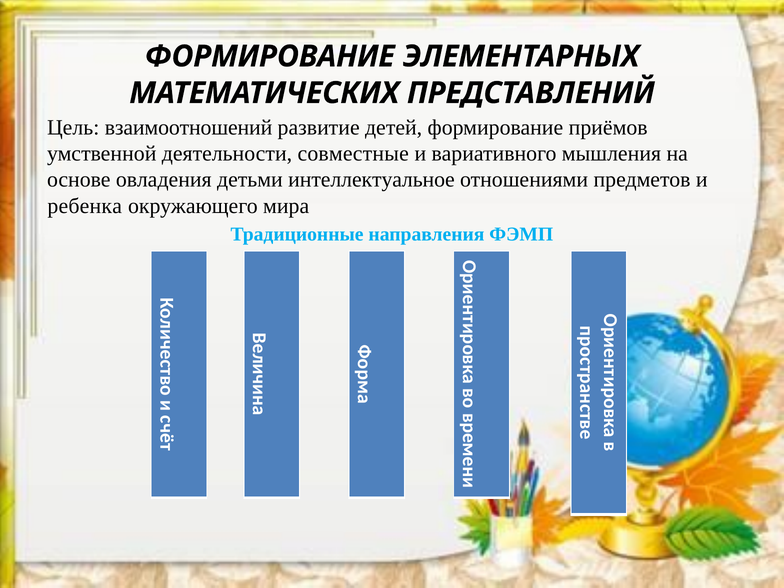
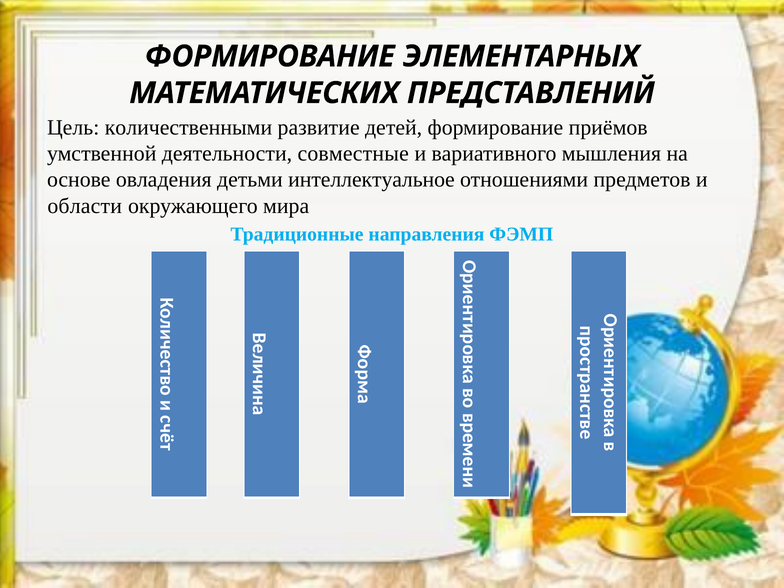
взаимоотношений: взаимоотношений -> количественными
ребенка: ребенка -> области
